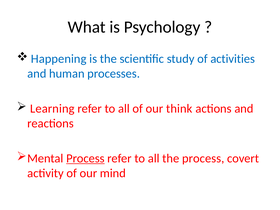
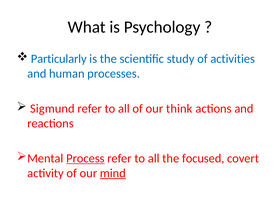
Happening: Happening -> Particularly
Learning: Learning -> Sigmund
the process: process -> focused
mind underline: none -> present
